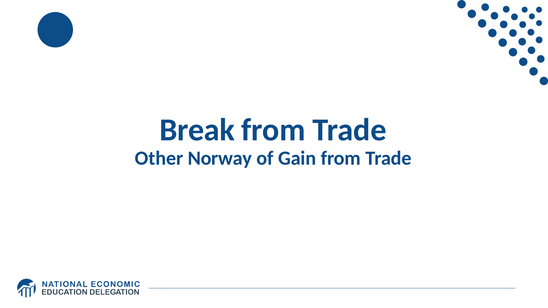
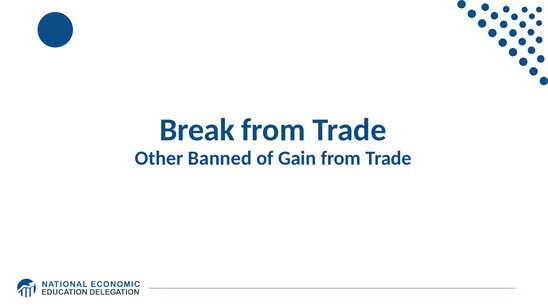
Norway: Norway -> Banned
